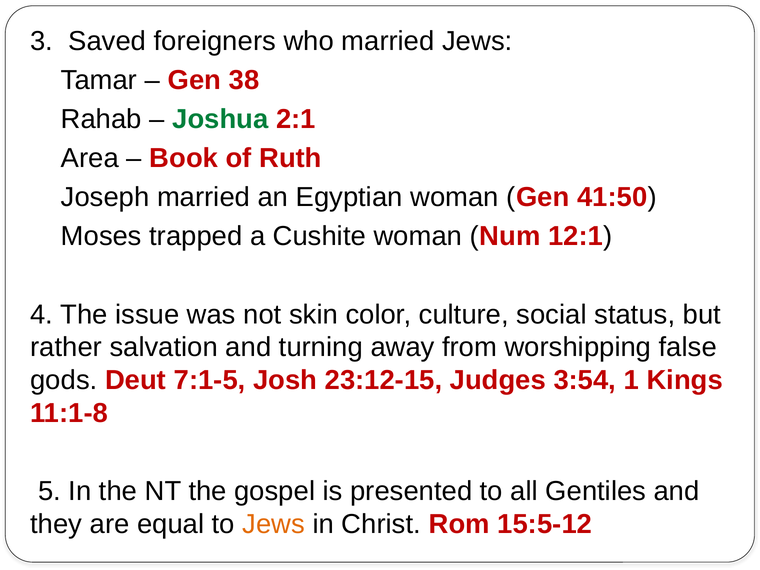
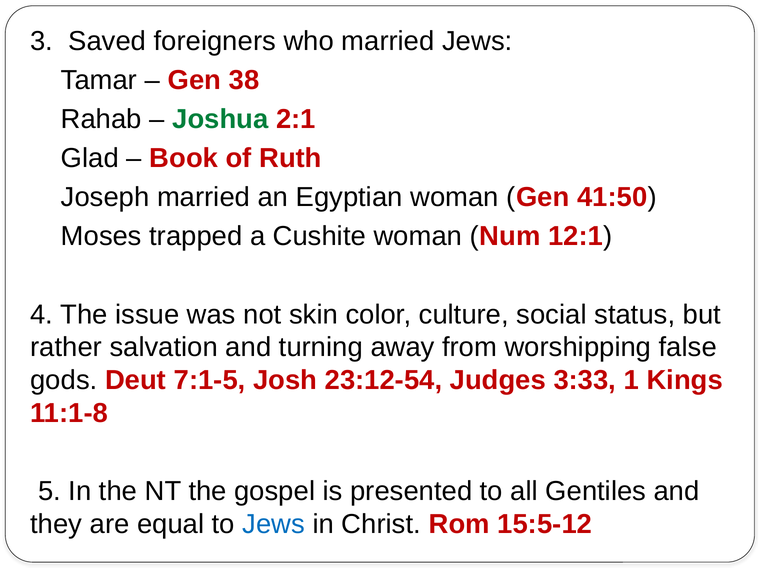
Area: Area -> Glad
23:12-15: 23:12-15 -> 23:12-54
3:54: 3:54 -> 3:33
Jews at (274, 524) colour: orange -> blue
